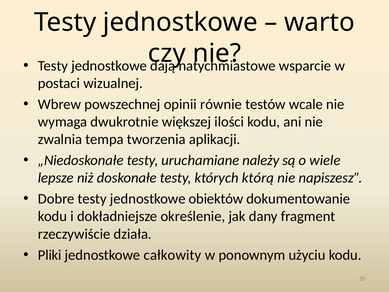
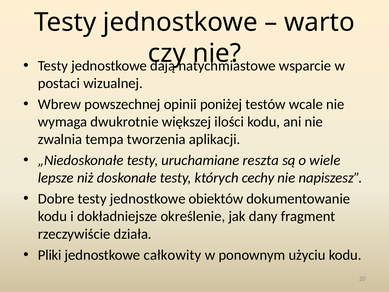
równie: równie -> poniżej
należy: należy -> reszta
którą: którą -> cechy
